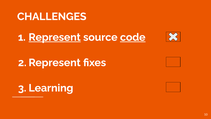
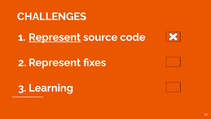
code underline: present -> none
